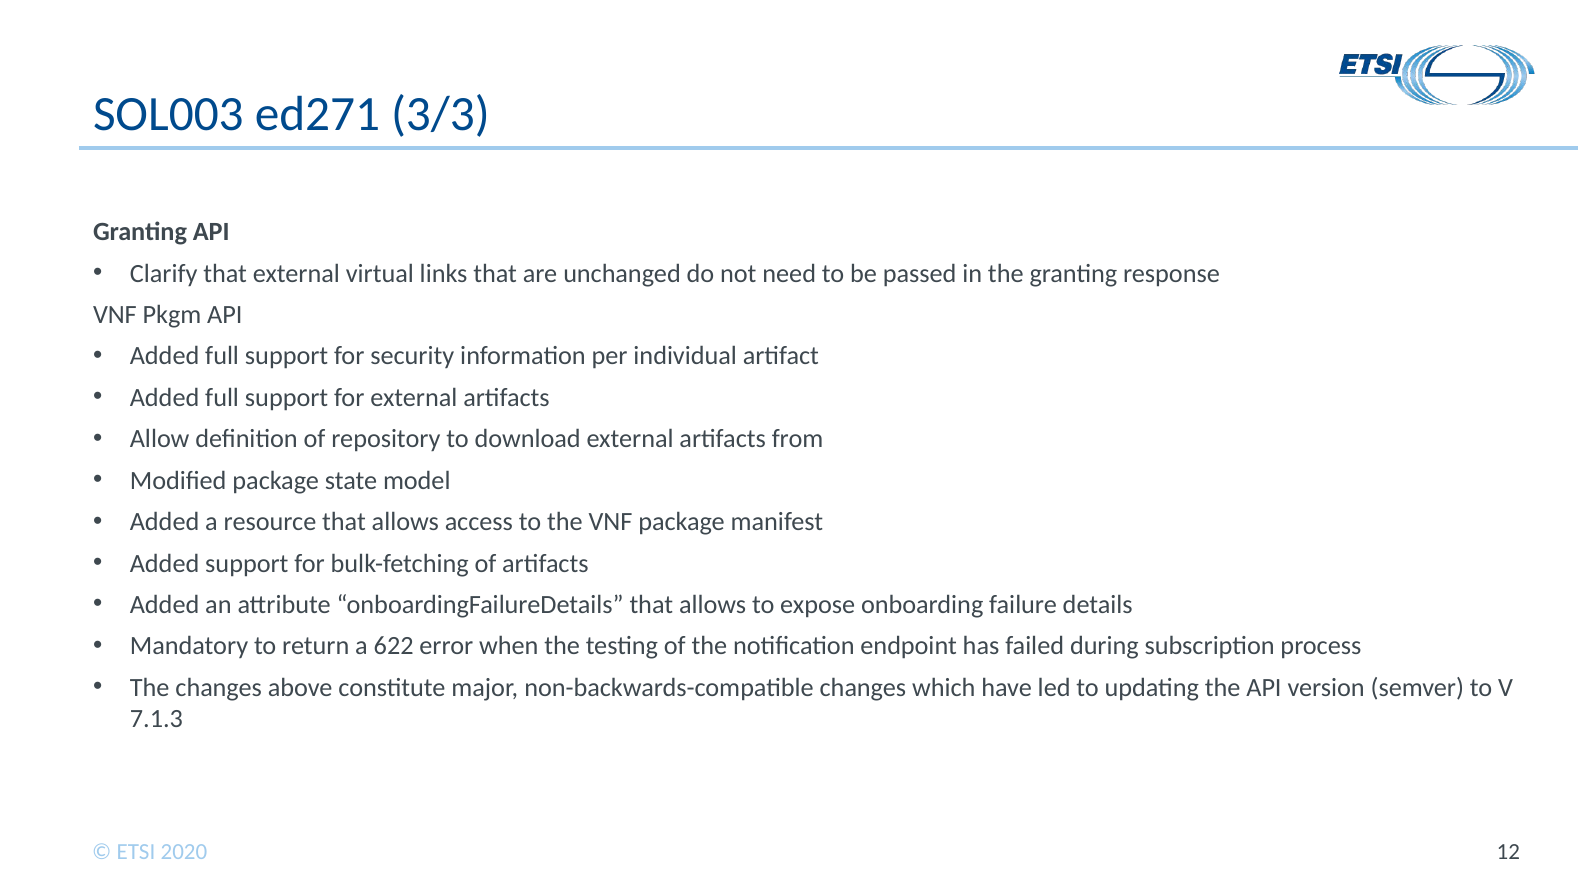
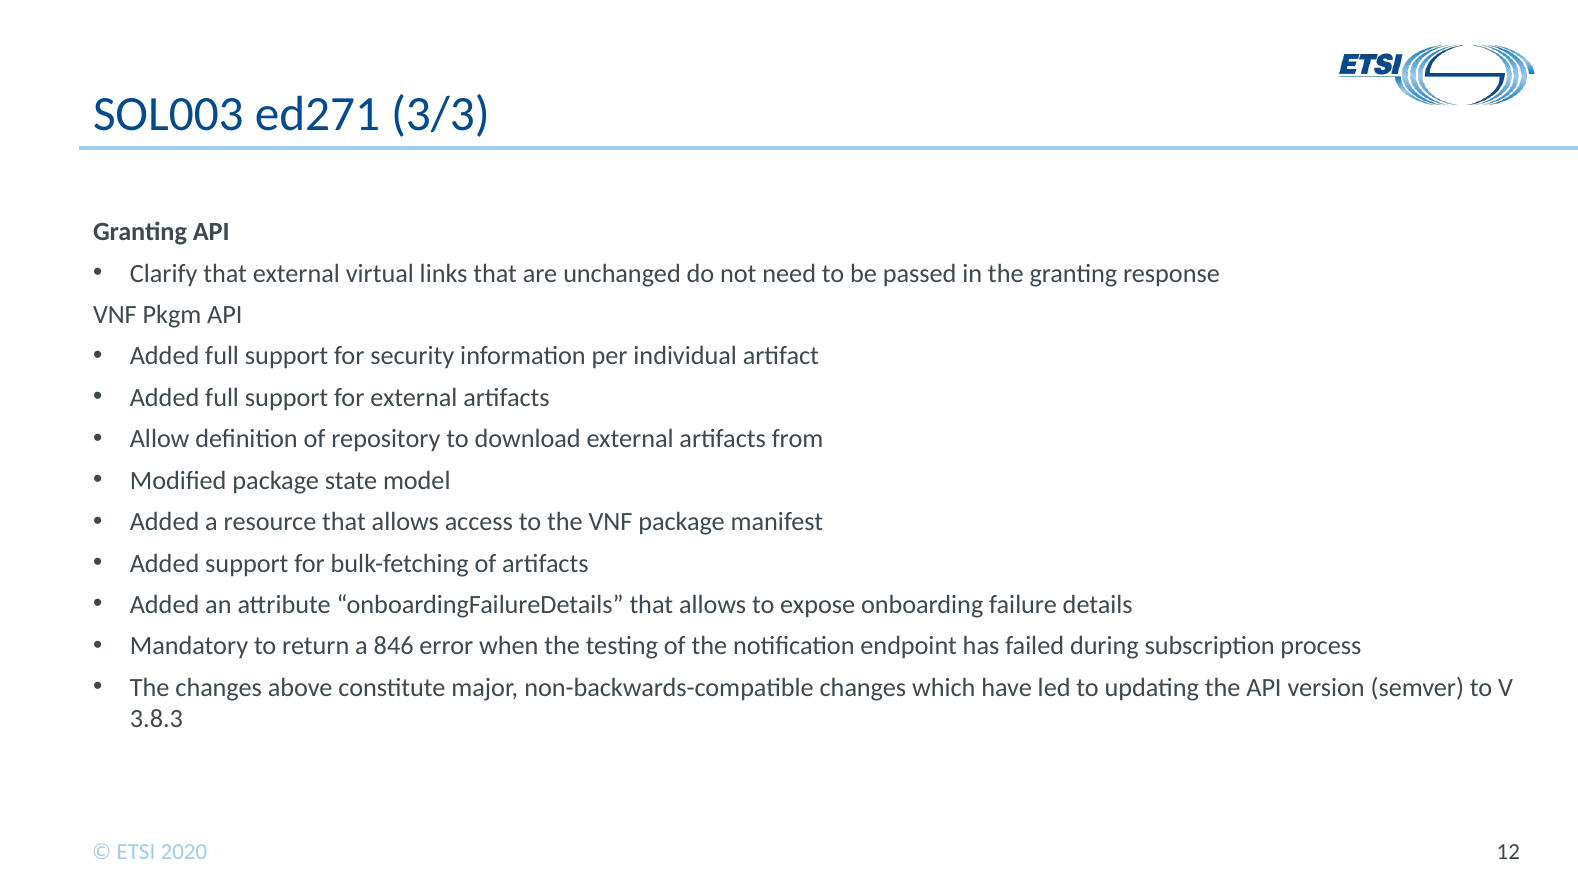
622: 622 -> 846
7.1.3: 7.1.3 -> 3.8.3
